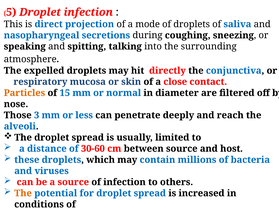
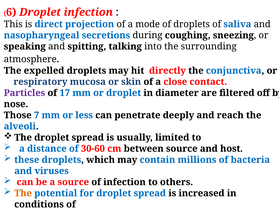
5: 5 -> 6
Particles colour: orange -> purple
15: 15 -> 17
or normal: normal -> droplet
3: 3 -> 7
